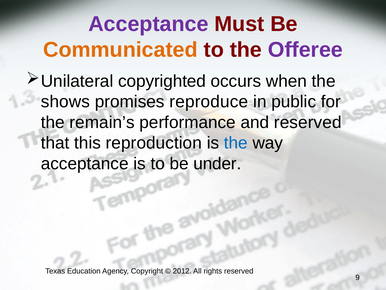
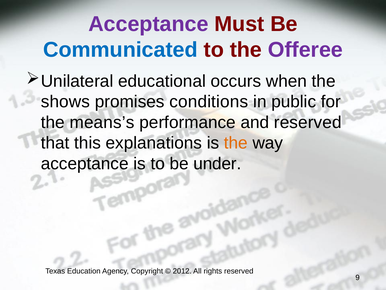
Communicated colour: orange -> blue
copyrighted: copyrighted -> educational
reproduce: reproduce -> conditions
remain’s: remain’s -> means’s
reproduction: reproduction -> explanations
the at (236, 143) colour: blue -> orange
